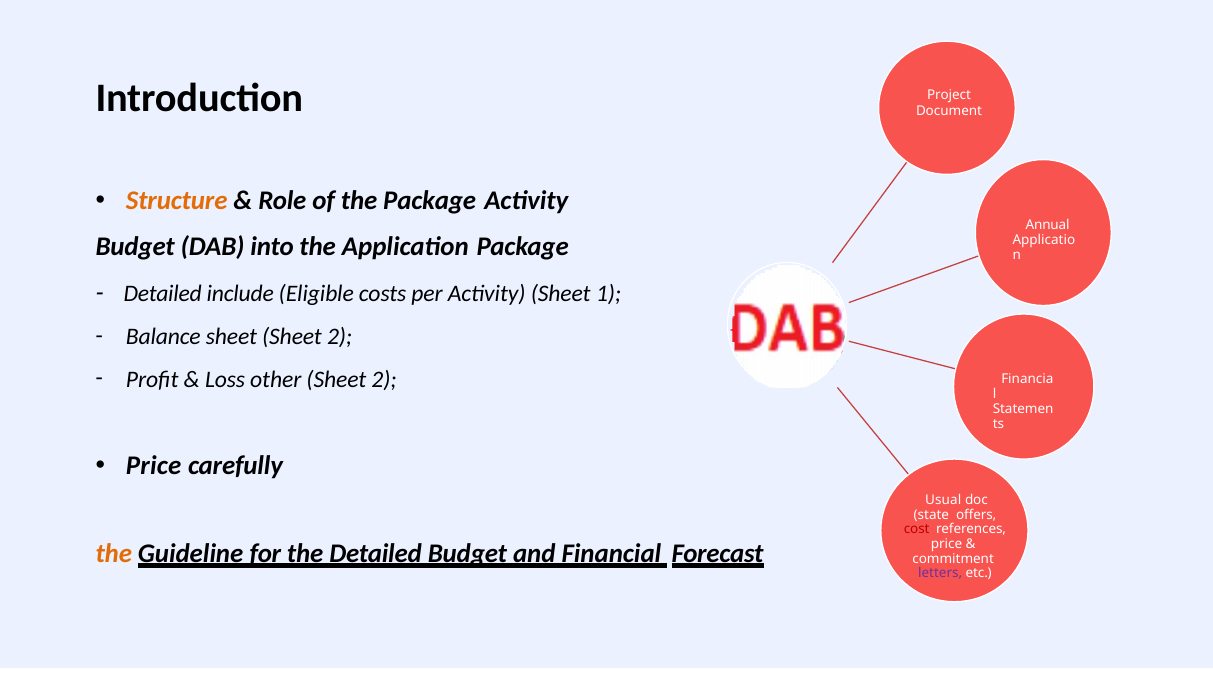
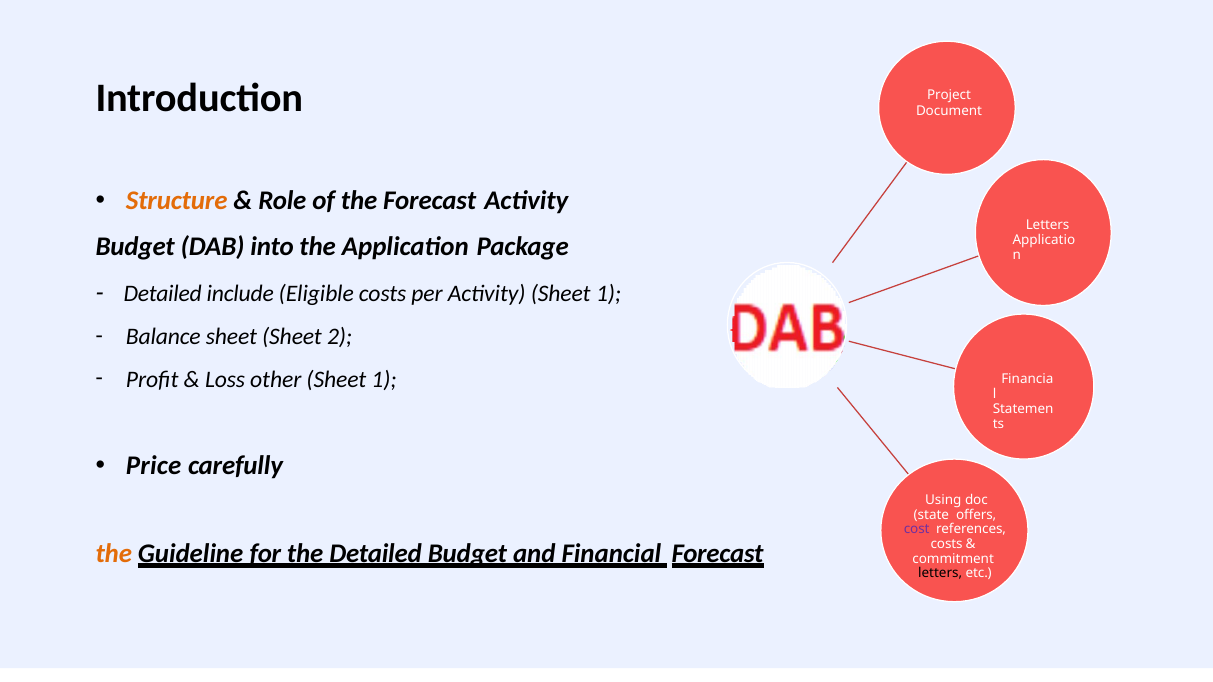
the Package: Package -> Forecast
Annual at (1048, 225): Annual -> Letters
2 at (384, 380): 2 -> 1
Usual: Usual -> Using
cost colour: red -> purple
price at (947, 544): price -> costs
letters at (940, 574) colour: purple -> black
